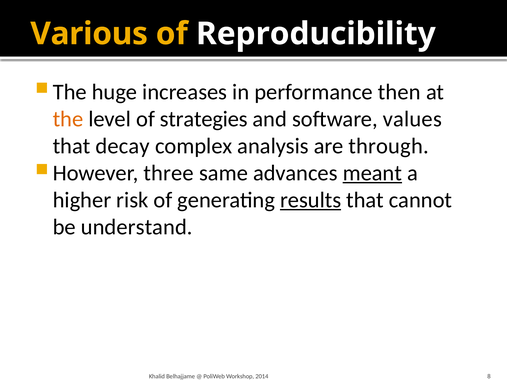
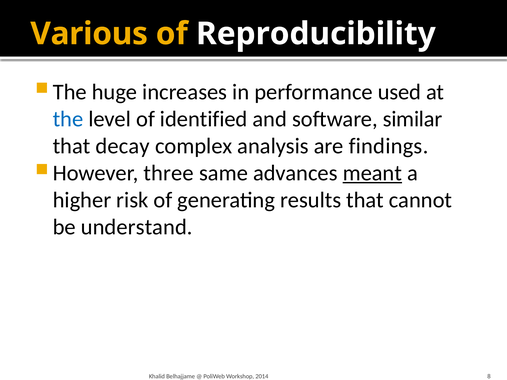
then: then -> used
the colour: orange -> blue
strategies: strategies -> identified
values: values -> similar
through: through -> findings
results underline: present -> none
